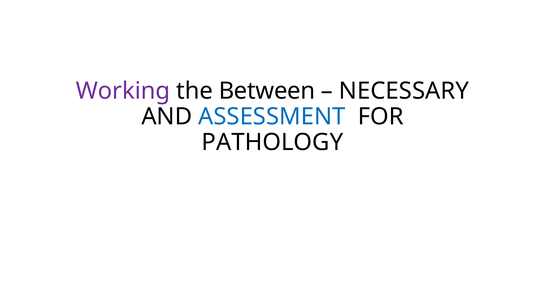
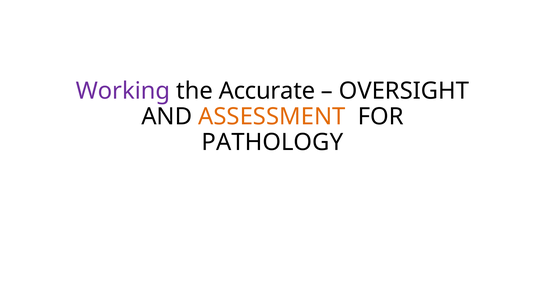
Between: Between -> Accurate
NECESSARY: NECESSARY -> OVERSIGHT
ASSESSMENT colour: blue -> orange
